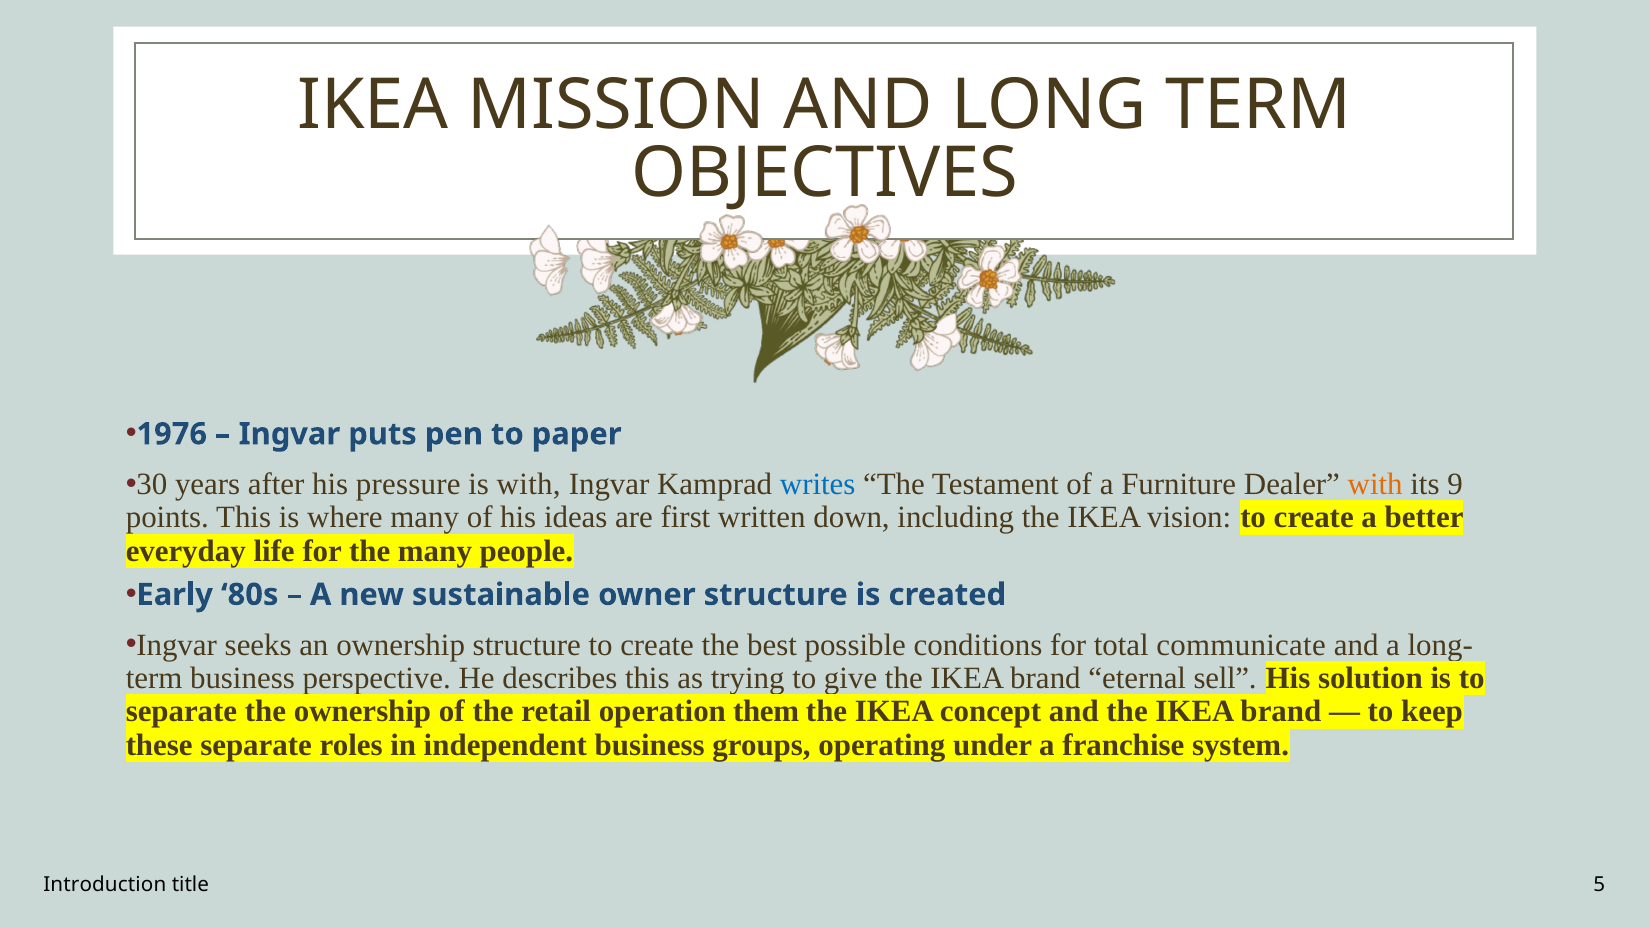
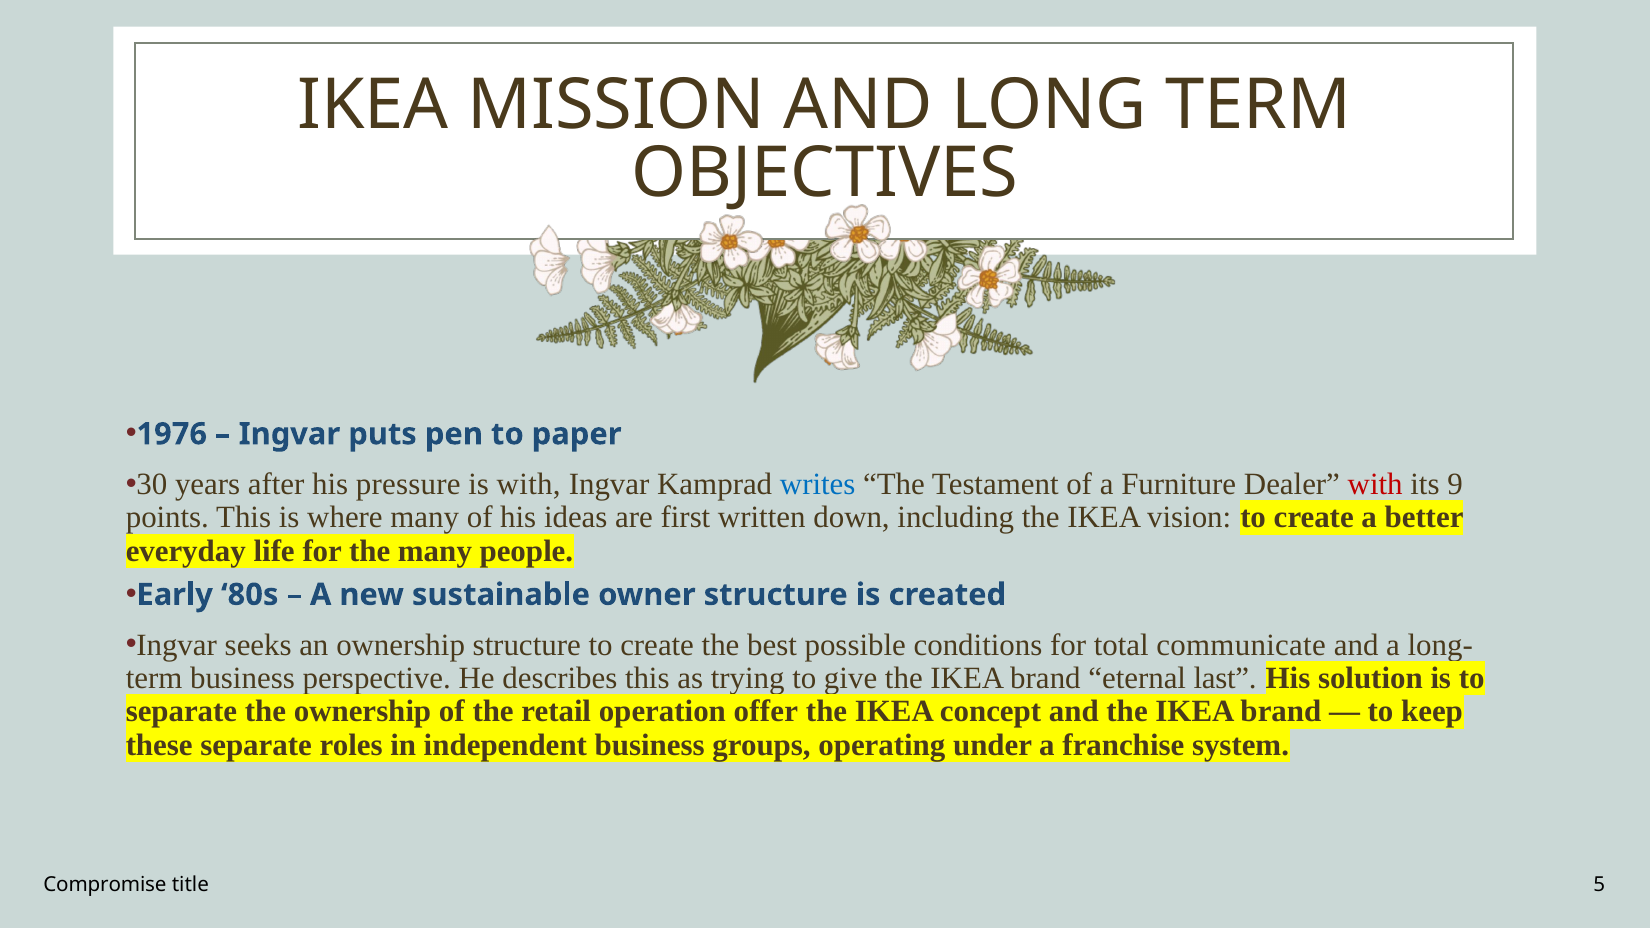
with at (1375, 484) colour: orange -> red
sell: sell -> last
them: them -> offer
Introduction: Introduction -> Compromise
